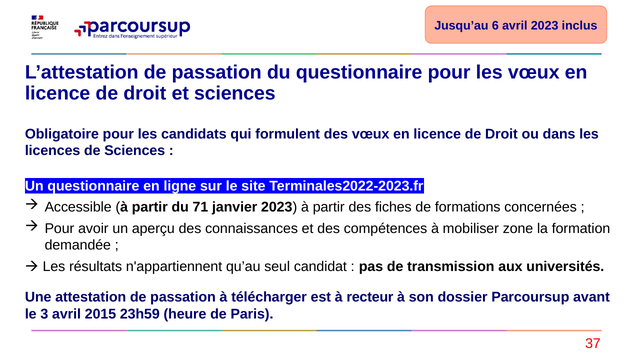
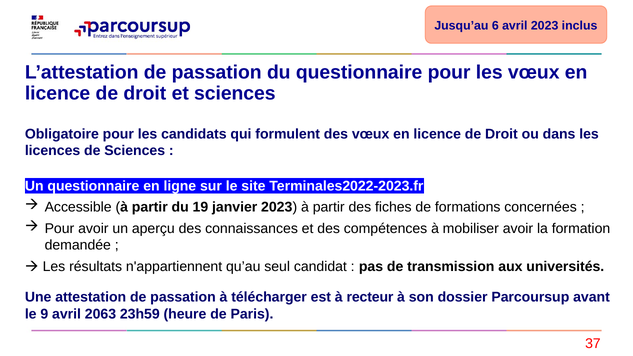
71: 71 -> 19
mobiliser zone: zone -> avoir
3: 3 -> 9
2015: 2015 -> 2063
